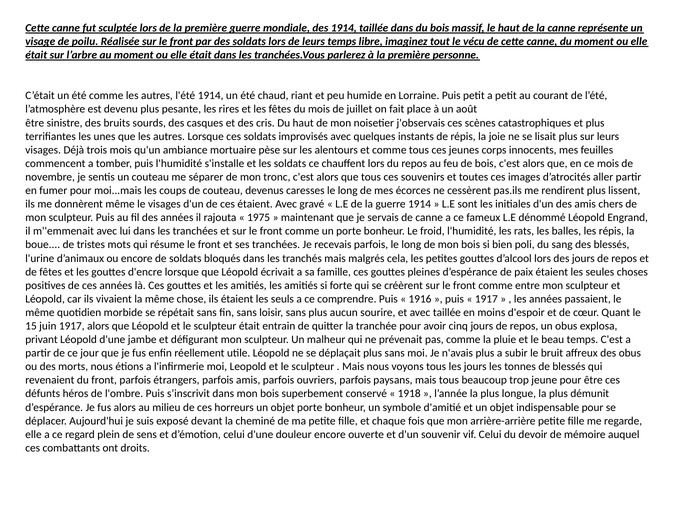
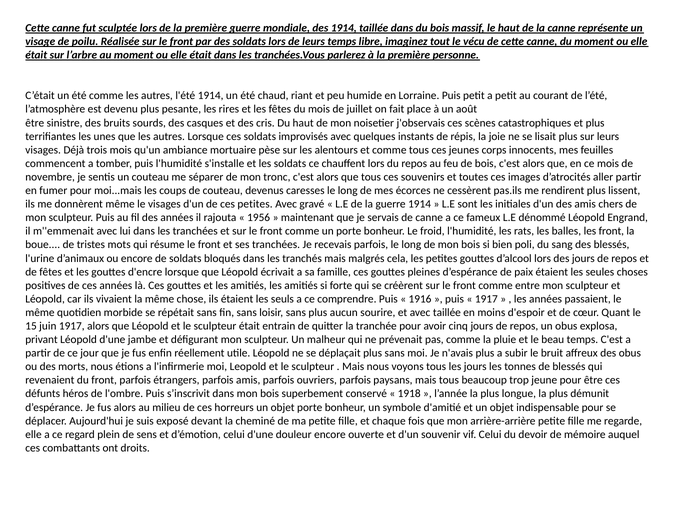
ces étaient: étaient -> petites
1975: 1975 -> 1956
les répis: répis -> front
